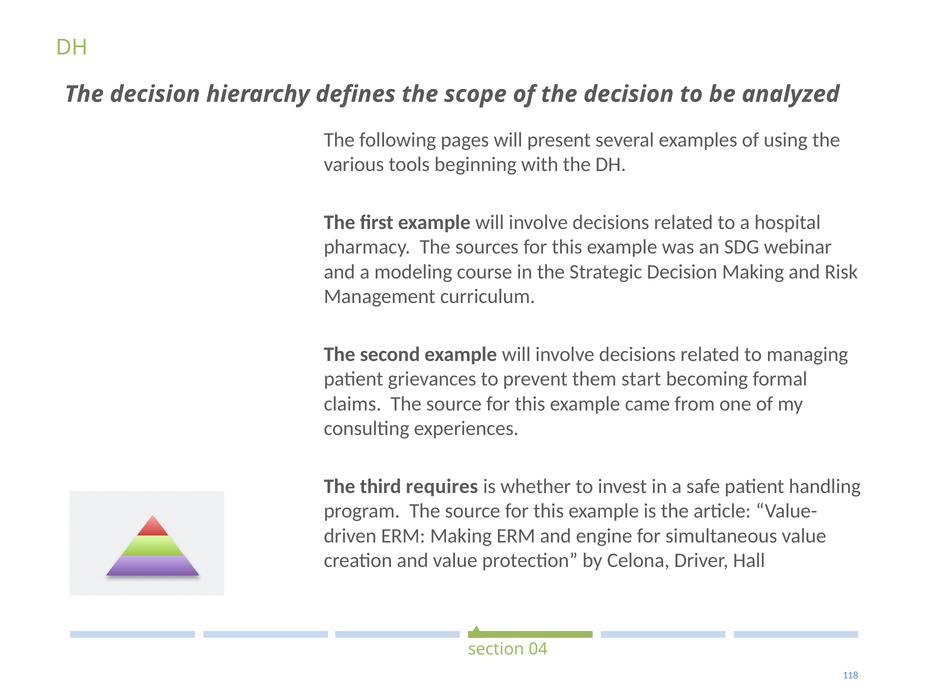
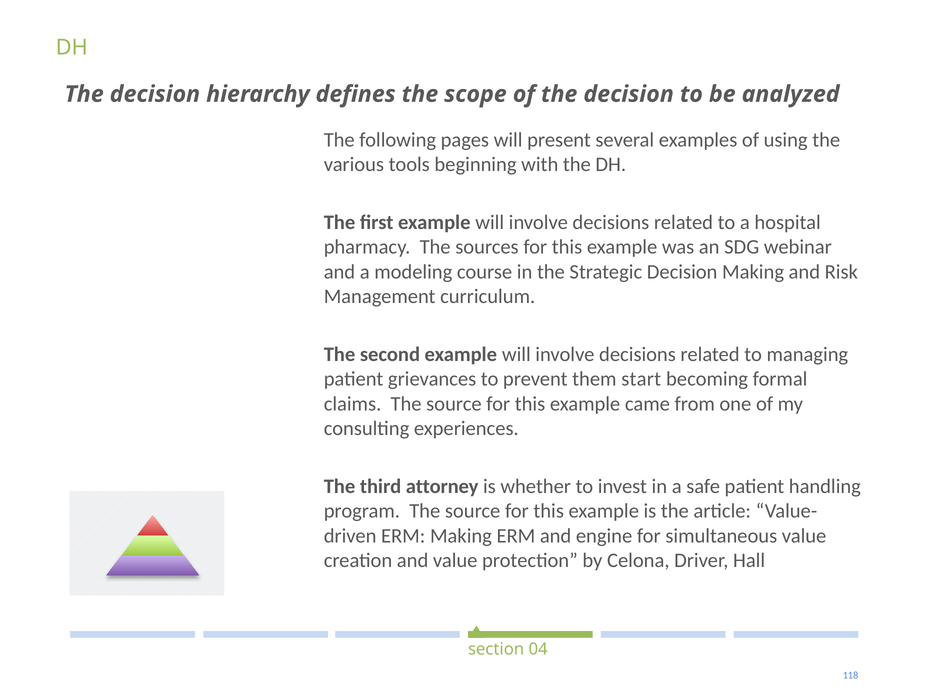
requires: requires -> attorney
